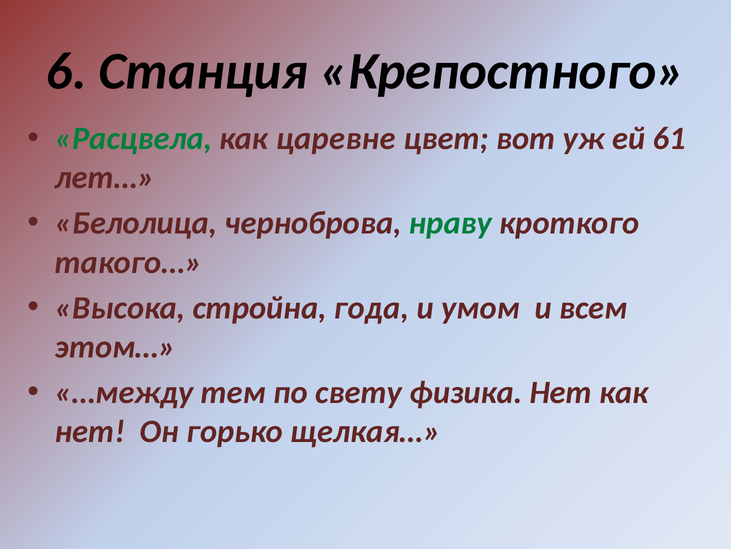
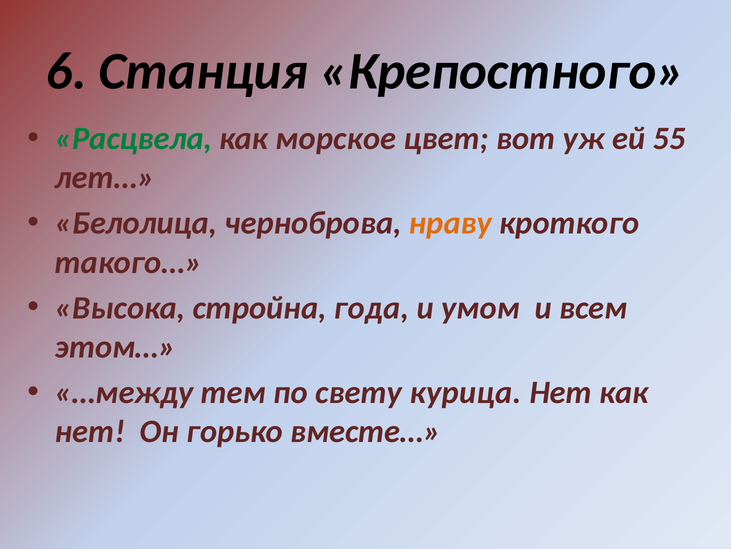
царевне: царевне -> морское
61: 61 -> 55
нраву colour: green -> orange
физика: физика -> курица
щелкая…: щелкая… -> вместе…
